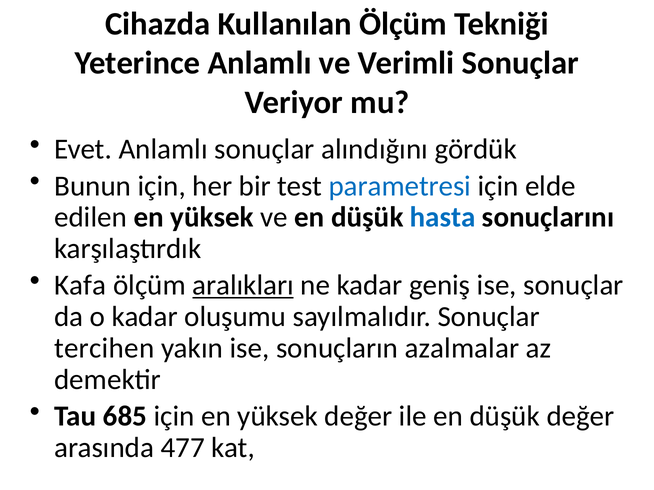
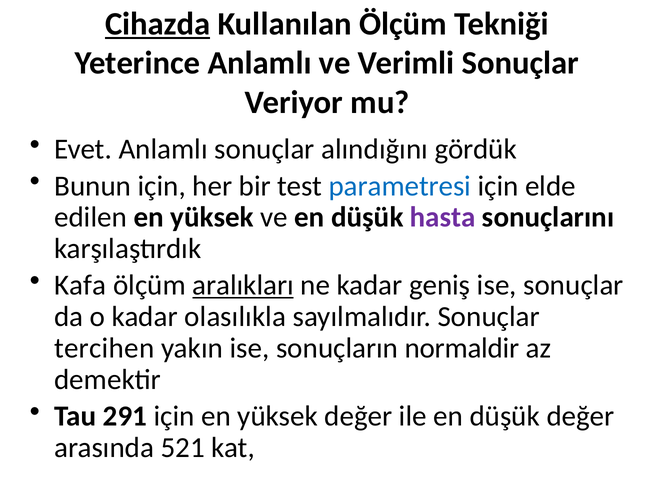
Cihazda underline: none -> present
hasta colour: blue -> purple
oluşumu: oluşumu -> olasılıkla
azalmalar: azalmalar -> normaldir
685: 685 -> 291
477: 477 -> 521
